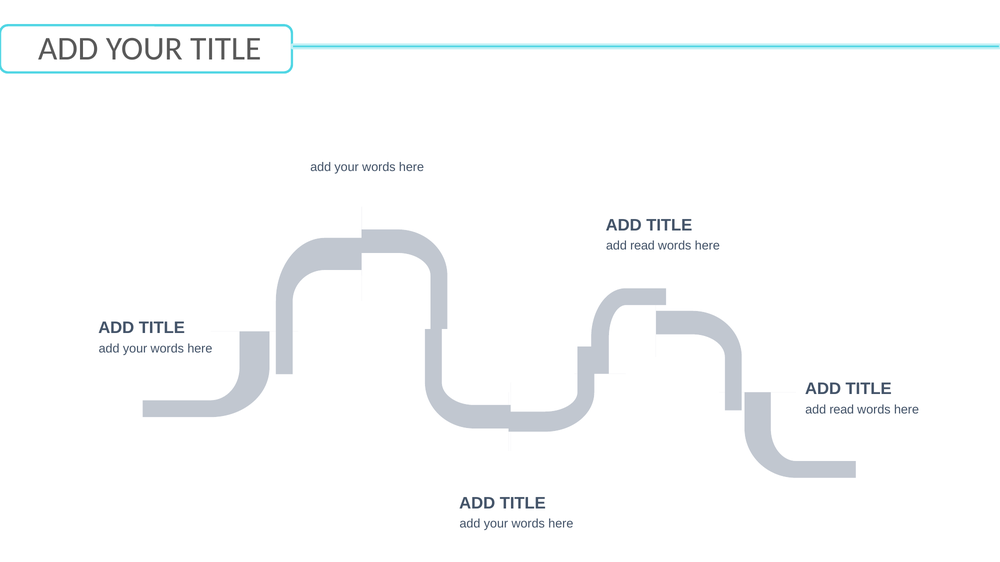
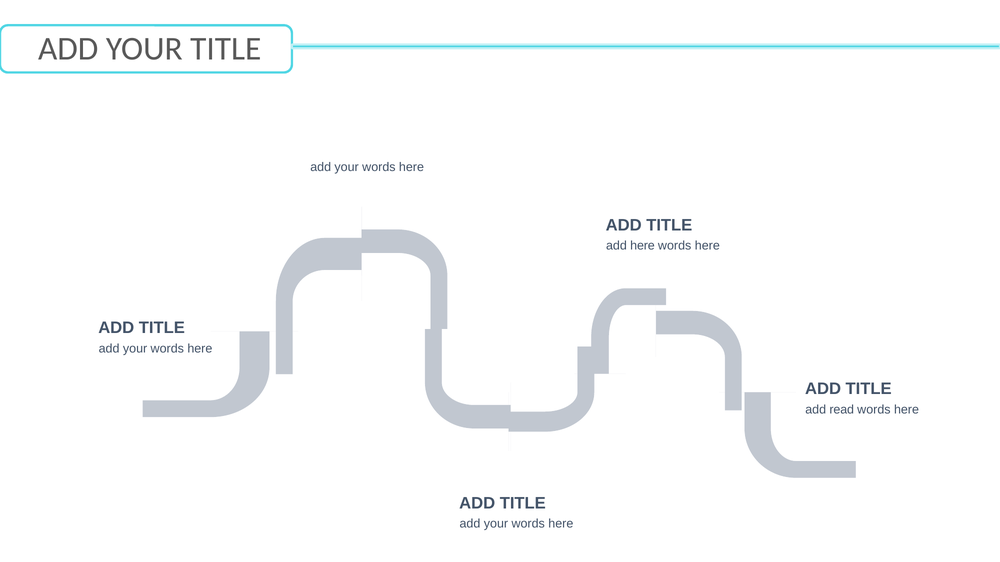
read at (642, 246): read -> here
